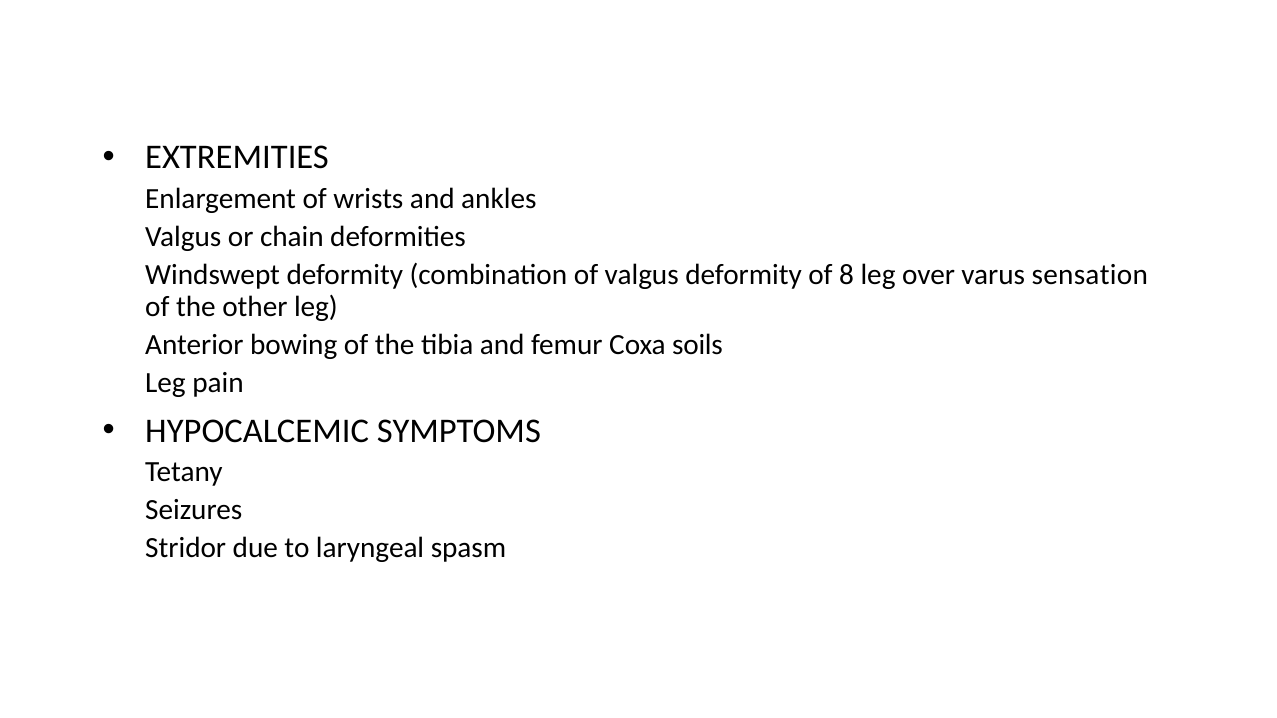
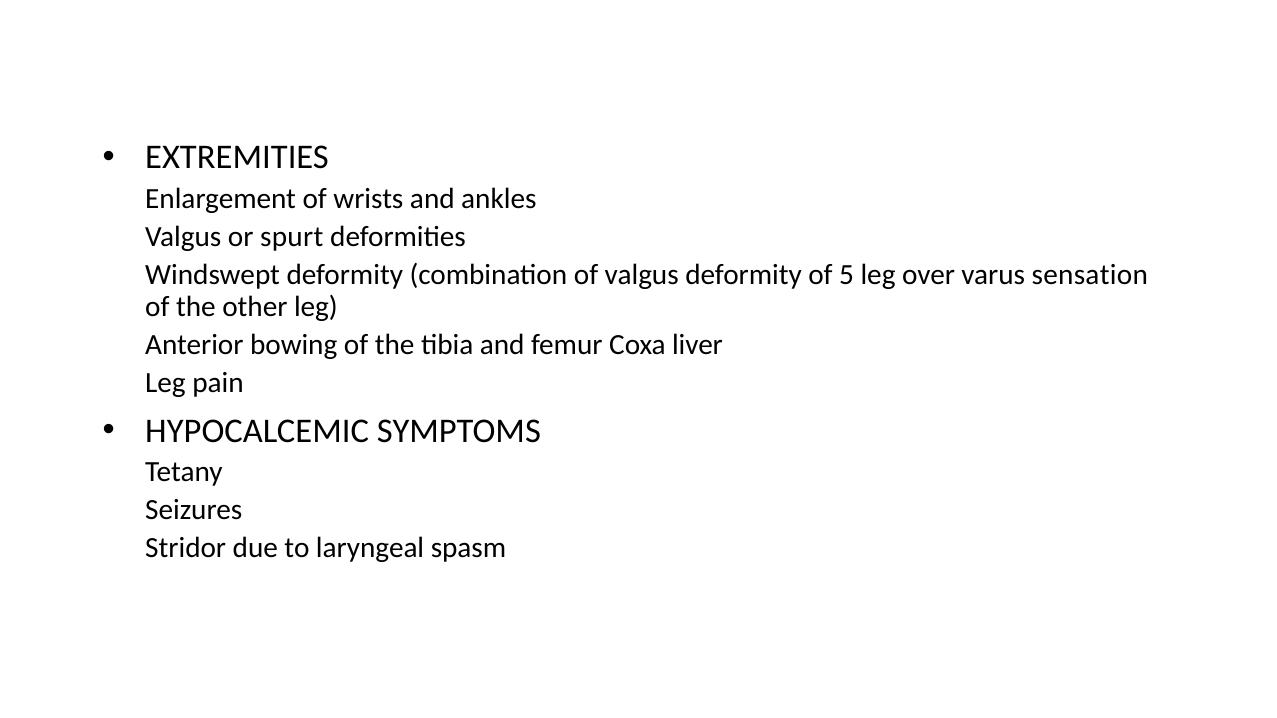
chain: chain -> spurt
8: 8 -> 5
soils: soils -> liver
